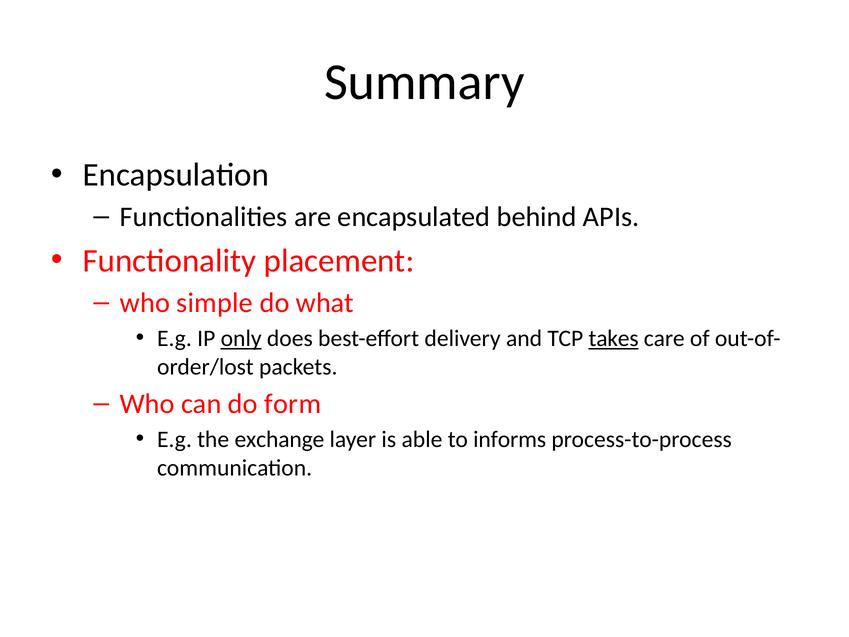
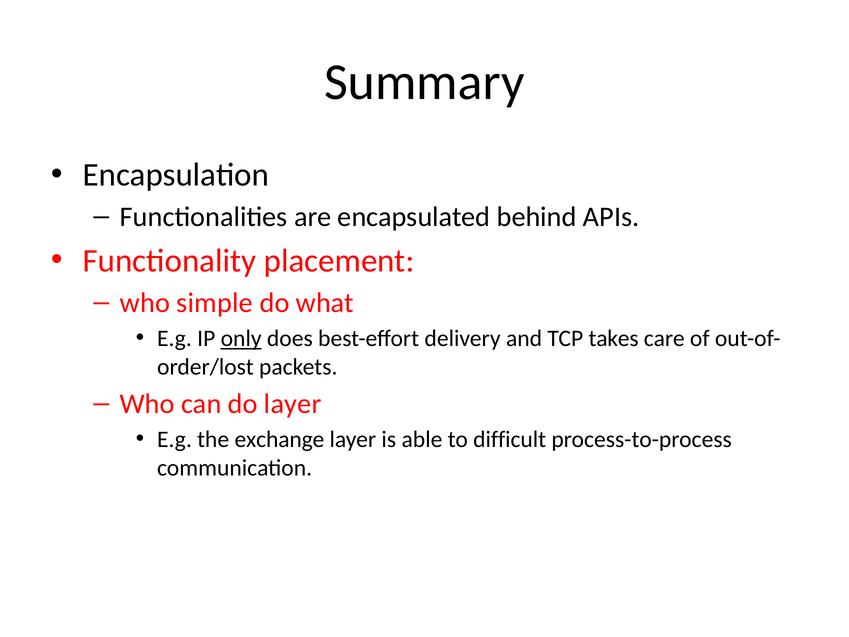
takes underline: present -> none
do form: form -> layer
informs: informs -> difficult
